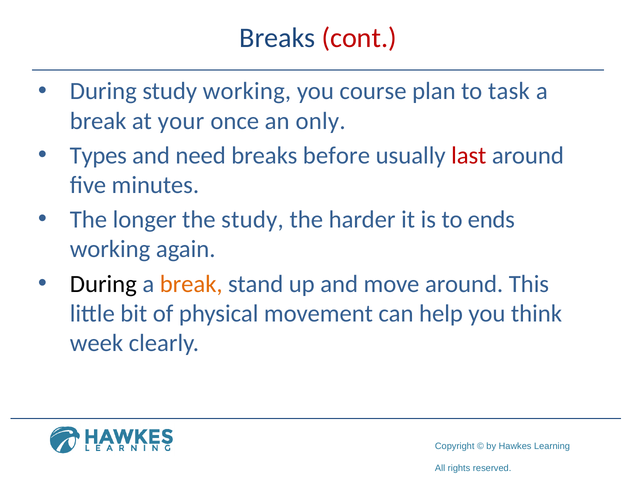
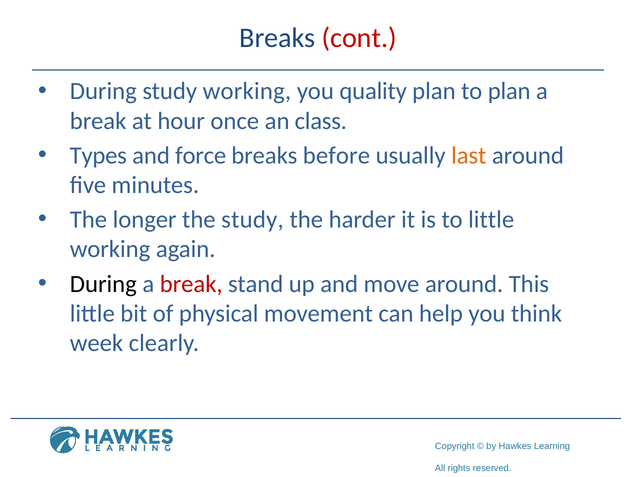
course: course -> quality
to task: task -> plan
your: your -> hour
only: only -> class
need: need -> force
last colour: red -> orange
to ends: ends -> little
break at (191, 284) colour: orange -> red
